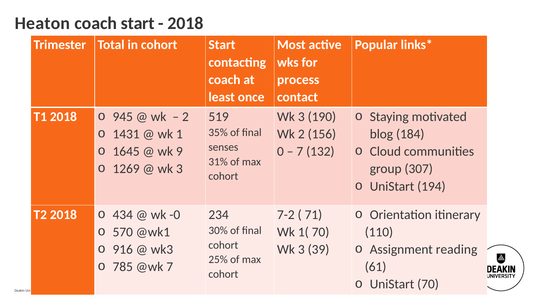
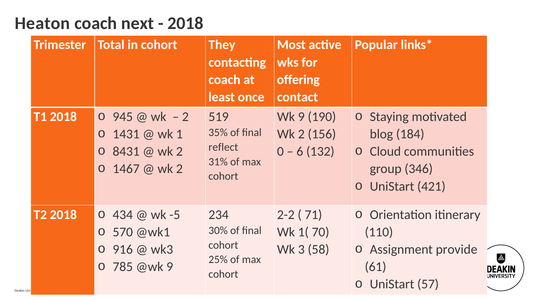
coach start: start -> next
cohort Start: Start -> They
process: process -> offering
3 at (301, 117): 3 -> 9
senses: senses -> reflect
1645: 1645 -> 8431
9 at (179, 151): 9 -> 2
7 at (300, 151): 7 -> 6
1269: 1269 -> 1467
3 at (179, 169): 3 -> 2
307: 307 -> 346
194: 194 -> 421
-0: -0 -> -5
7-2: 7-2 -> 2-2
reading: reading -> provide
39: 39 -> 58
@wk 7: 7 -> 9
UniStart 70: 70 -> 57
